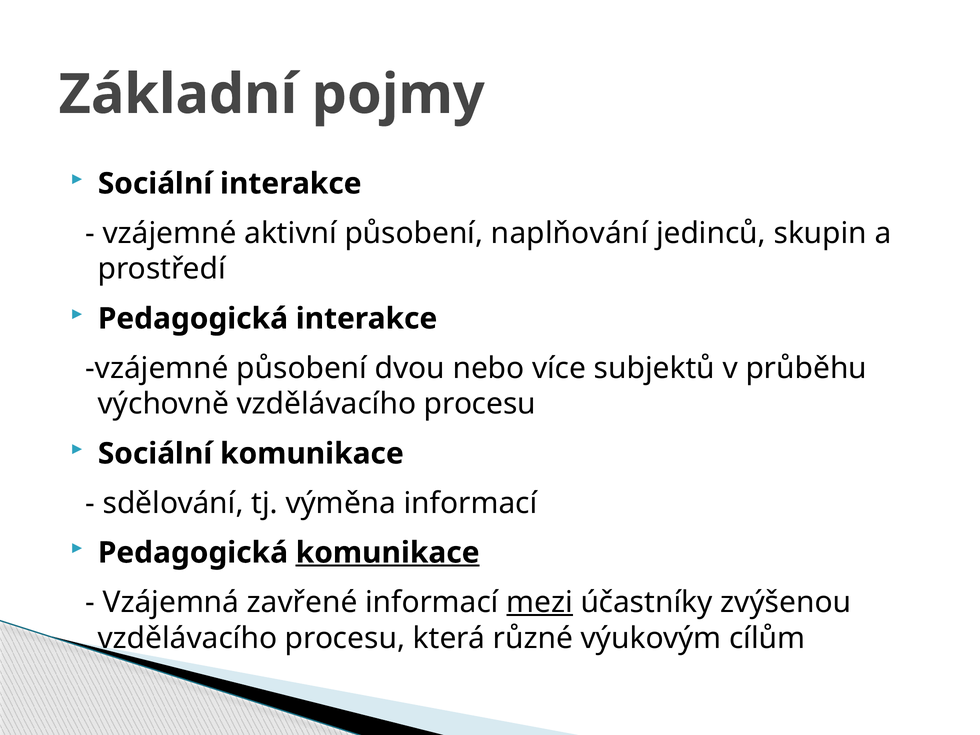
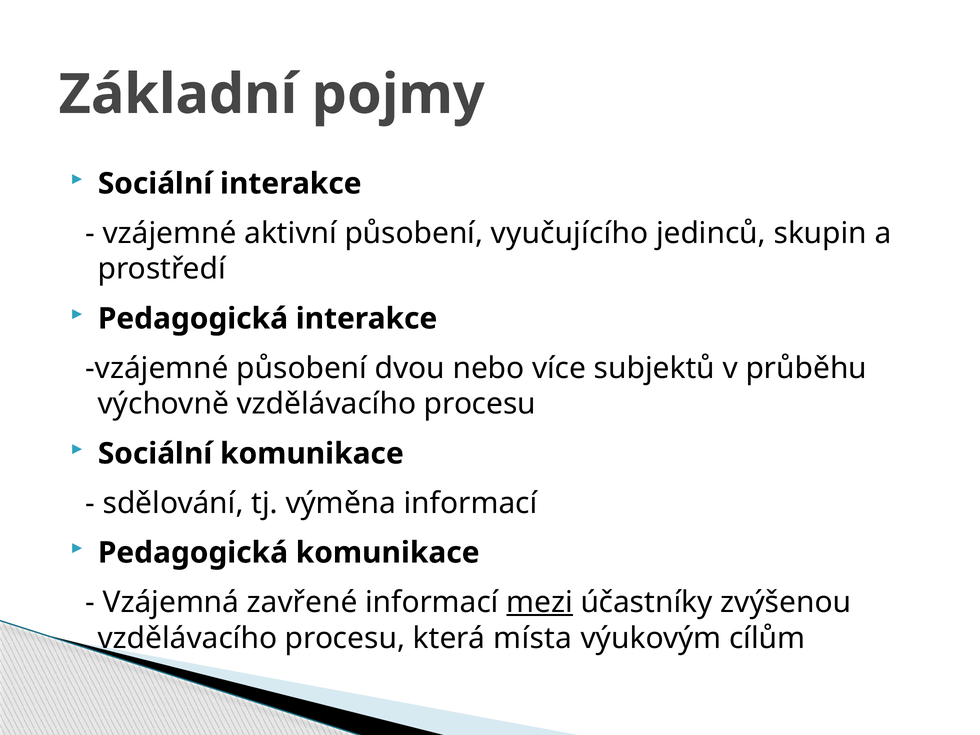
naplňování: naplňování -> vyučujícího
komunikace at (388, 553) underline: present -> none
různé: různé -> místa
